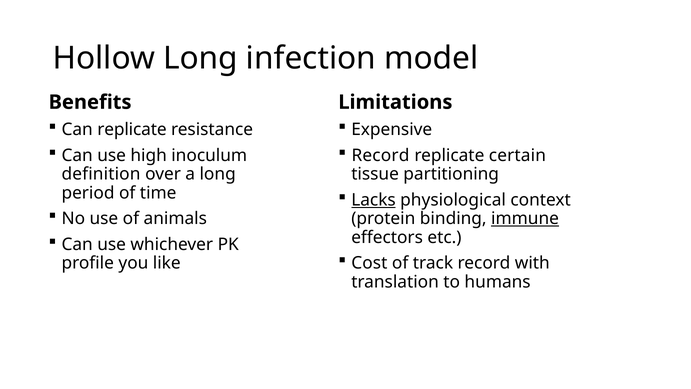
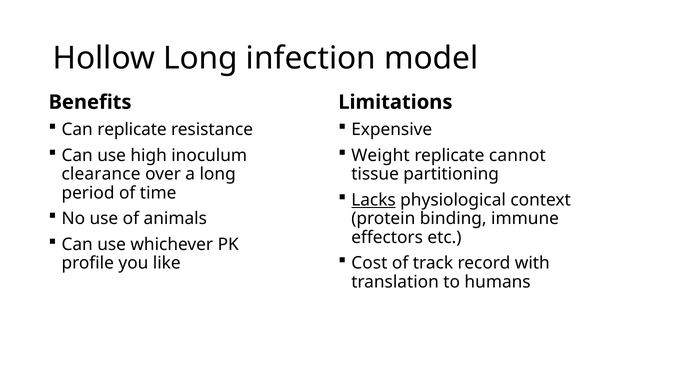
Record at (380, 155): Record -> Weight
certain: certain -> cannot
definition: definition -> clearance
immune underline: present -> none
